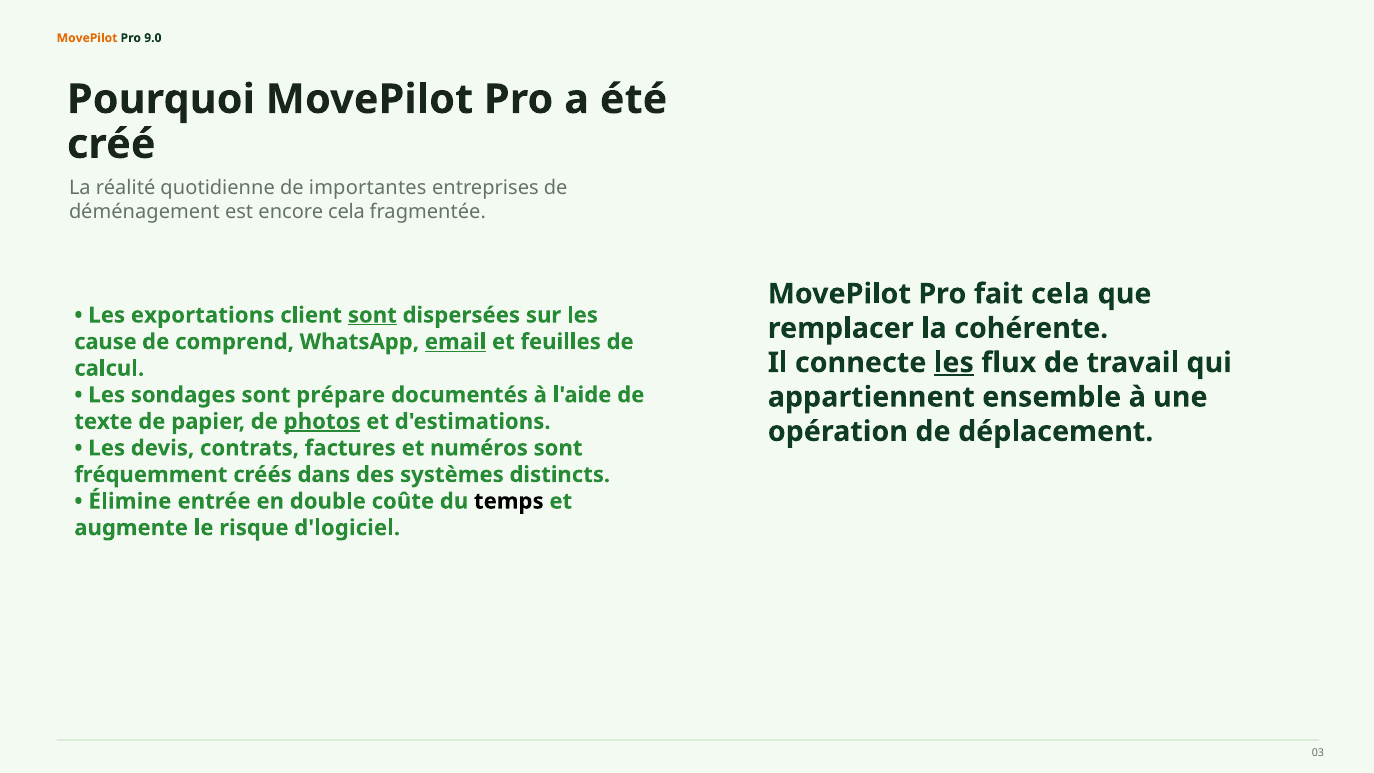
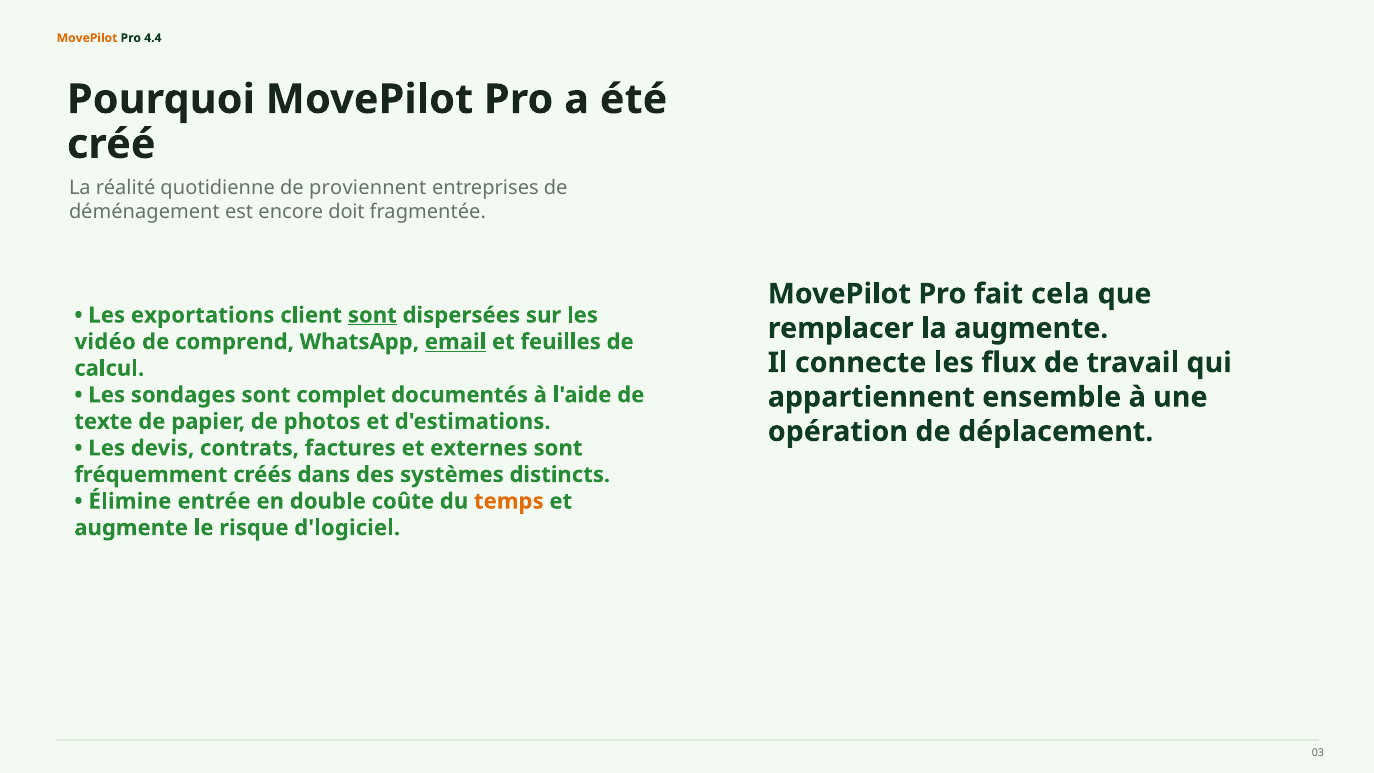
9.0: 9.0 -> 4.4
importantes: importantes -> proviennent
encore cela: cela -> doit
la cohérente: cohérente -> augmente
cause: cause -> vidéo
les at (954, 363) underline: present -> none
prépare: prépare -> complet
photos underline: present -> none
numéros: numéros -> externes
temps colour: black -> orange
